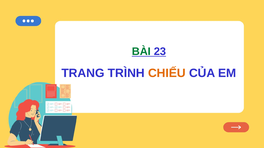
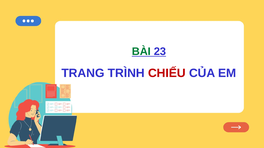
CHIẾU colour: orange -> red
